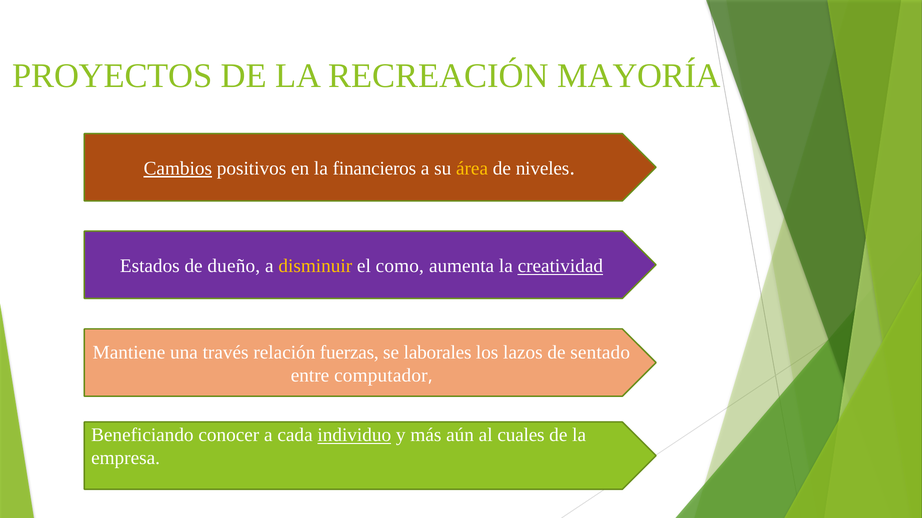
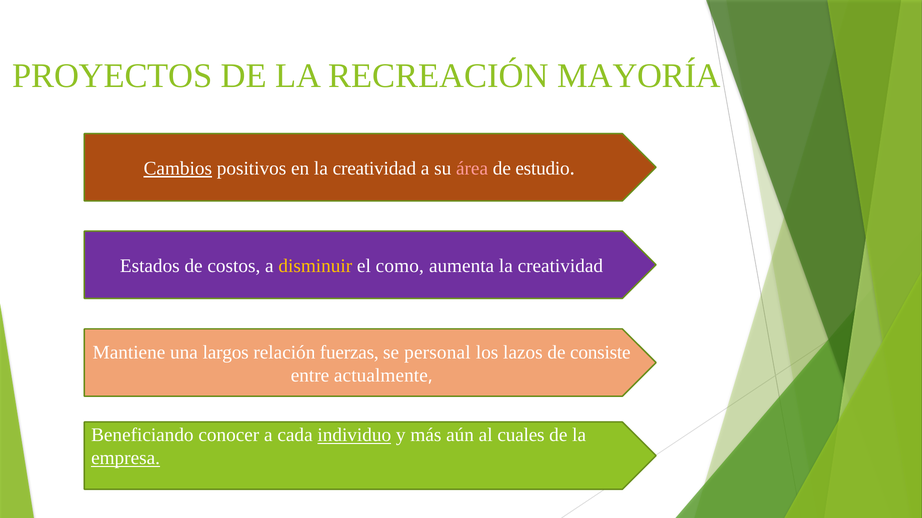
en la financieros: financieros -> creatividad
área colour: yellow -> pink
niveles: niveles -> estudio
dueño: dueño -> costos
creatividad at (560, 266) underline: present -> none
través: través -> largos
laborales: laborales -> personal
sentado: sentado -> consiste
computador: computador -> actualmente
empresa underline: none -> present
